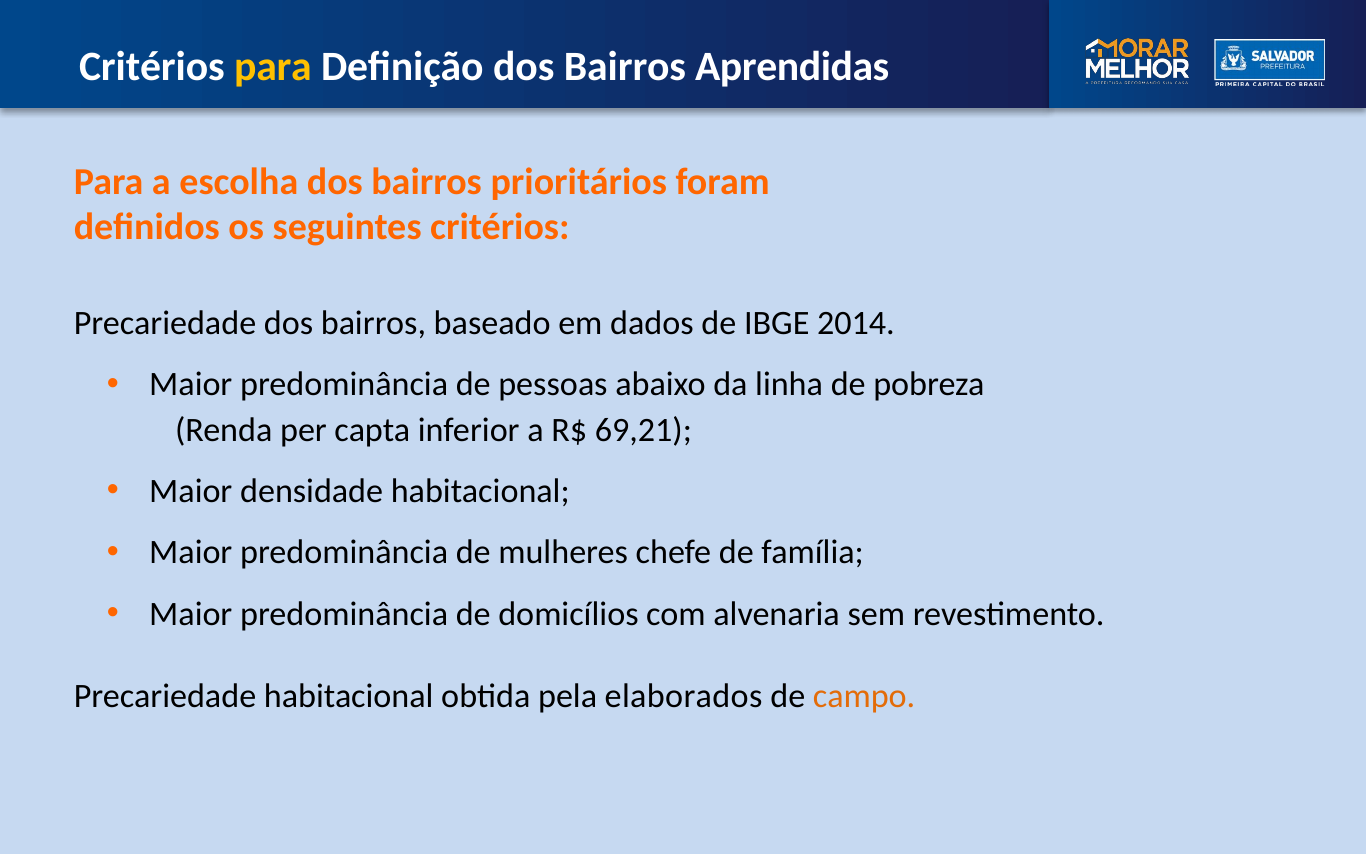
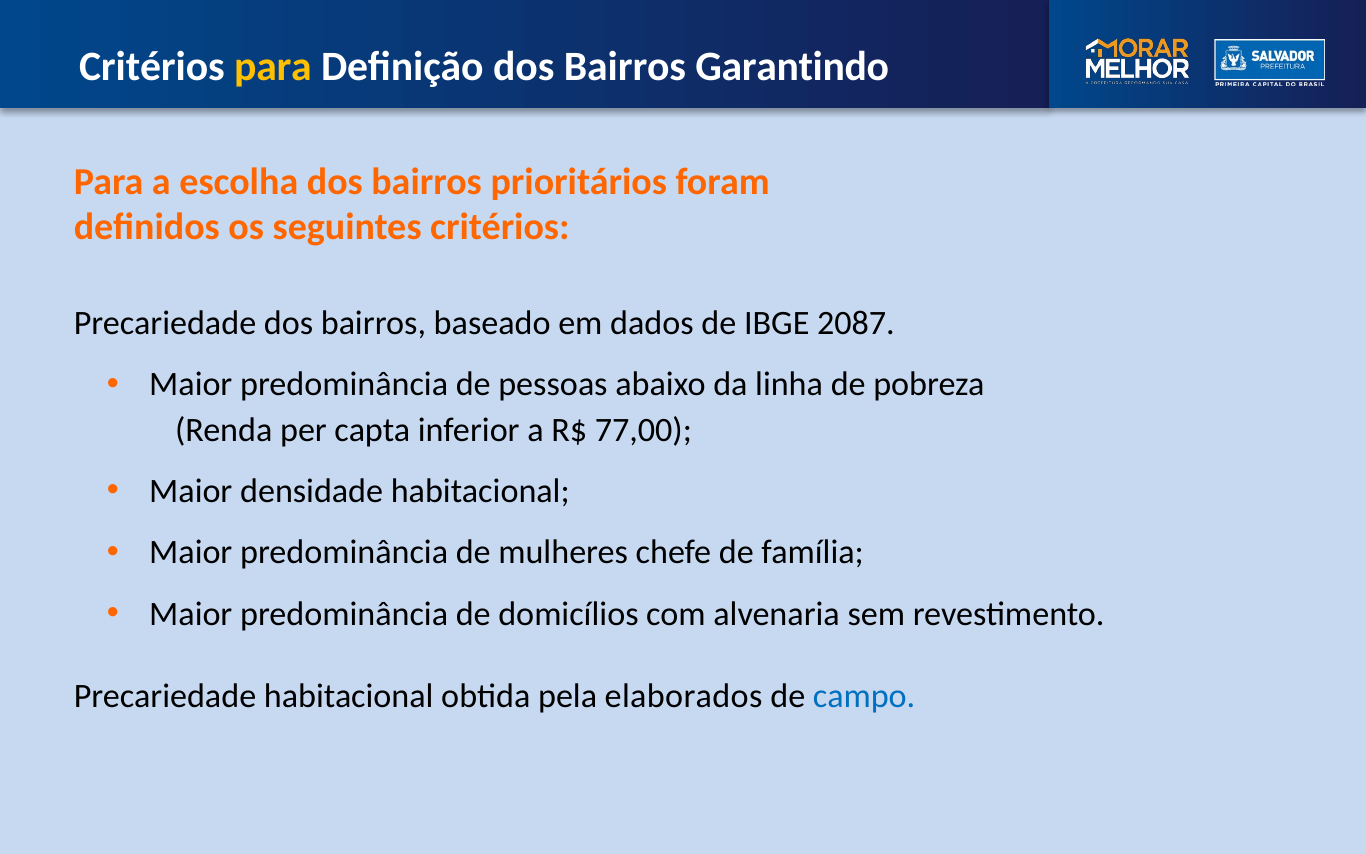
Aprendidas: Aprendidas -> Garantindo
2014: 2014 -> 2087
69,21: 69,21 -> 77,00
campo colour: orange -> blue
